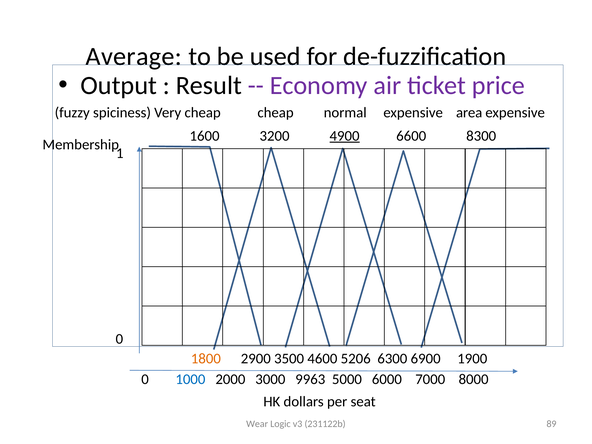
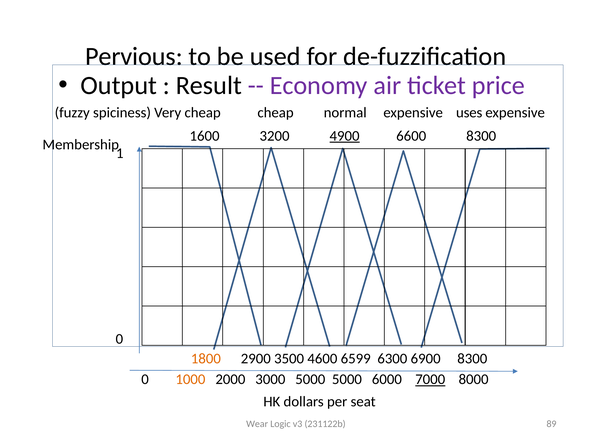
Average: Average -> Pervious
area: area -> uses
5206: 5206 -> 6599
6900 1900: 1900 -> 8300
1000 colour: blue -> orange
3000 9963: 9963 -> 5000
7000 underline: none -> present
